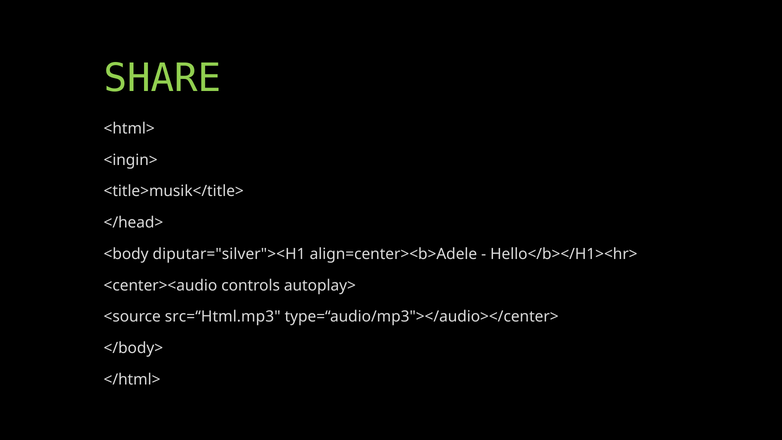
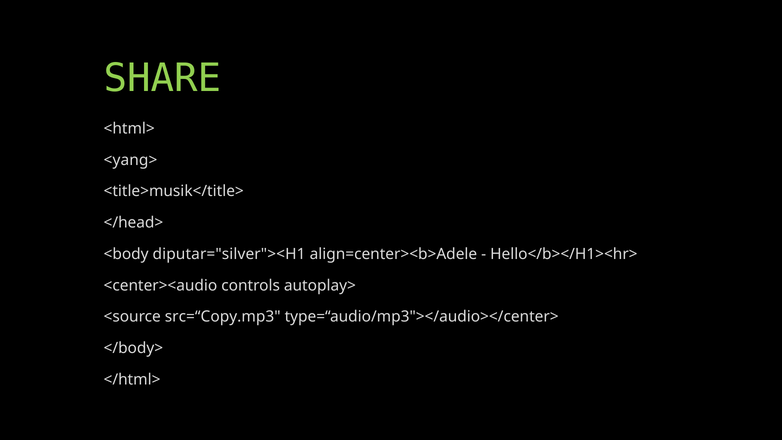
<ingin>: <ingin> -> <yang>
src=“Html.mp3: src=“Html.mp3 -> src=“Copy.mp3
